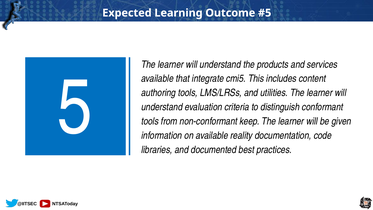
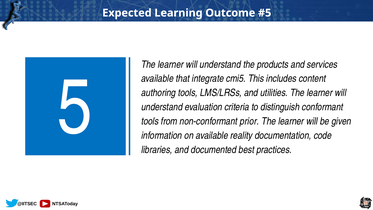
keep: keep -> prior
